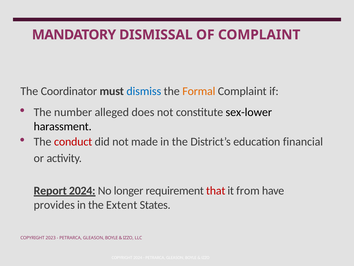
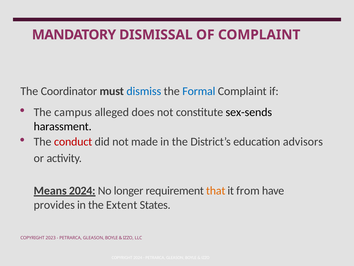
Formal colour: orange -> blue
number: number -> campus
sex-lower: sex-lower -> sex-sends
financial: financial -> advisors
Report: Report -> Means
that colour: red -> orange
